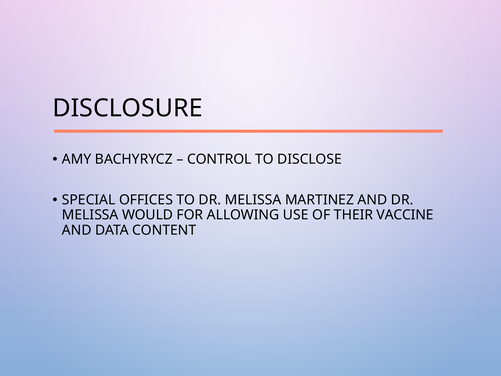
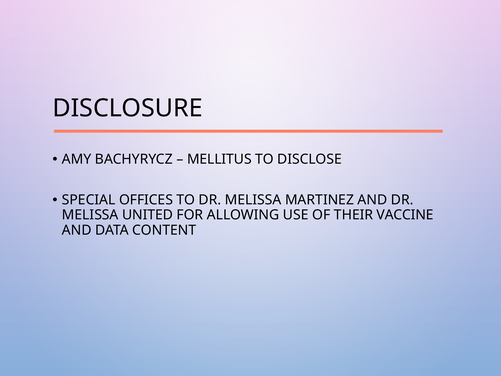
CONTROL: CONTROL -> MELLITUS
WOULD: WOULD -> UNITED
